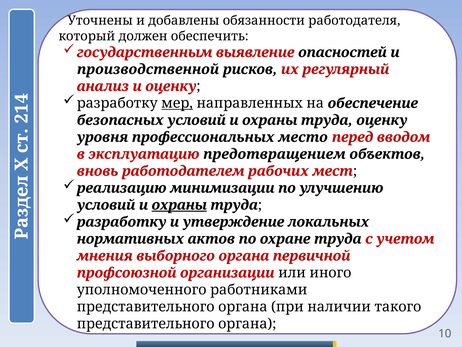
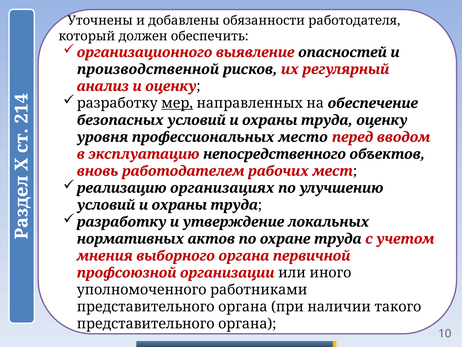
государственным: государственным -> организационного
предотвращением: предотвращением -> непосредственного
минимизации: минимизации -> организациях
охраны at (179, 205) underline: present -> none
